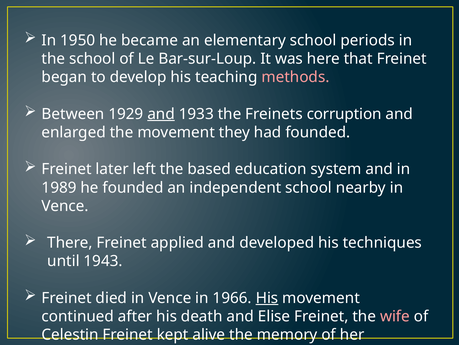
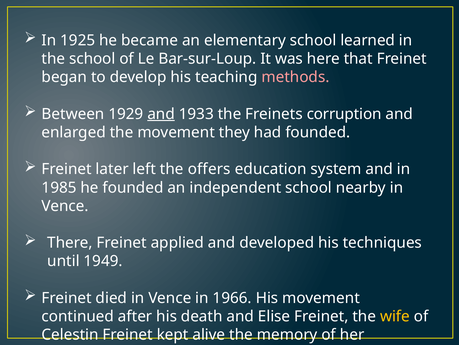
1950: 1950 -> 1925
periods: periods -> learned
based: based -> offers
1989: 1989 -> 1985
1943: 1943 -> 1949
His at (267, 297) underline: present -> none
wife colour: pink -> yellow
